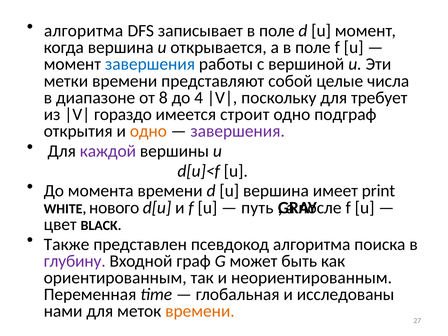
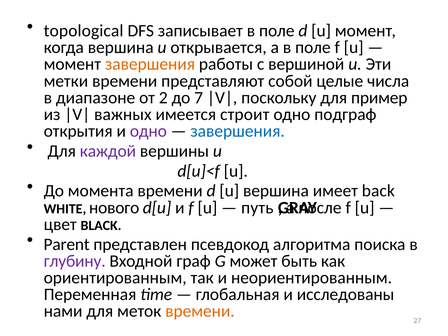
алгоритма at (84, 31): алгоритма -> topological
завершения at (150, 64) colour: blue -> orange
8: 8 -> 2
4: 4 -> 7
требует: требует -> пример
гораздо: гораздо -> важных
одно at (148, 131) colour: orange -> purple
завершения at (238, 131) colour: purple -> blue
print: print -> back
Также: Также -> Parent
